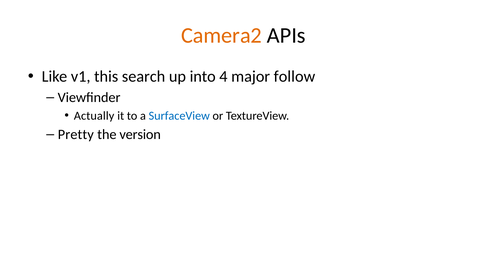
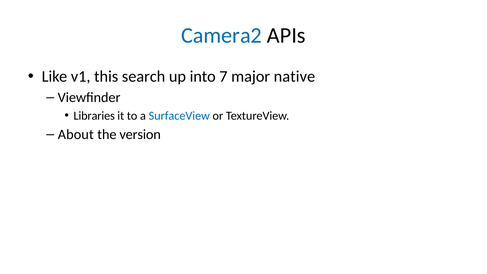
Camera2 colour: orange -> blue
4: 4 -> 7
follow: follow -> native
Actually: Actually -> Libraries
Pretty: Pretty -> About
